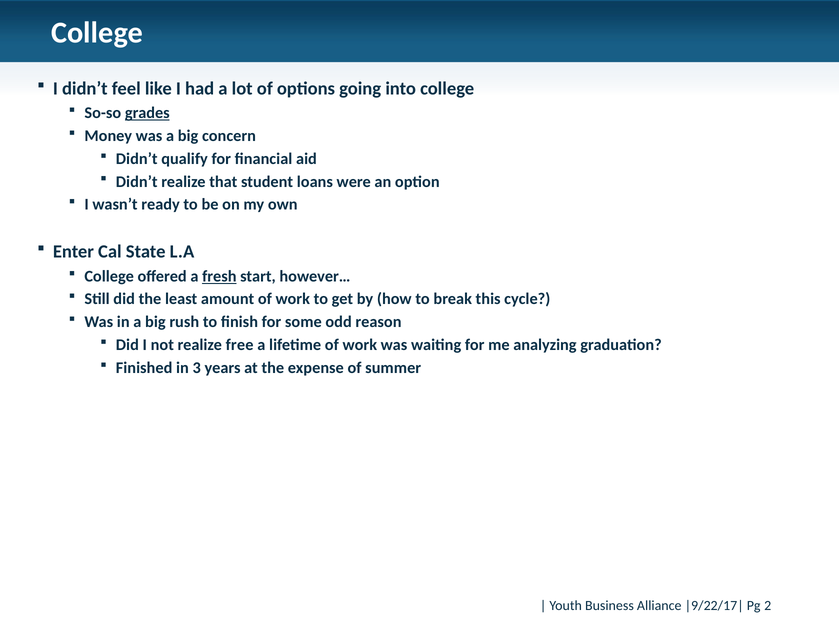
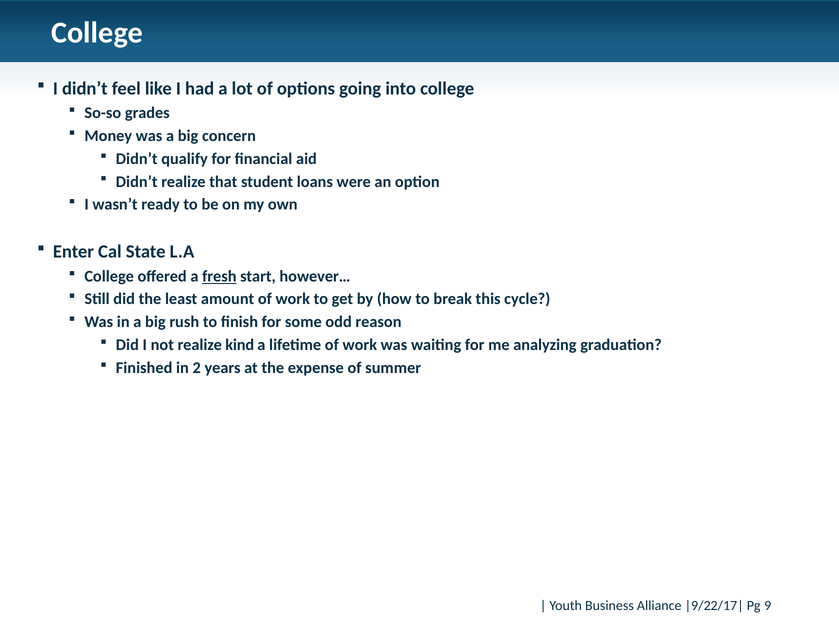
grades underline: present -> none
free: free -> kind
3: 3 -> 2
2: 2 -> 9
